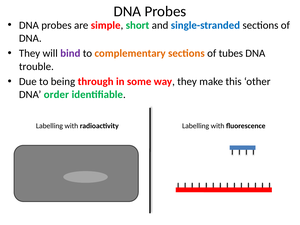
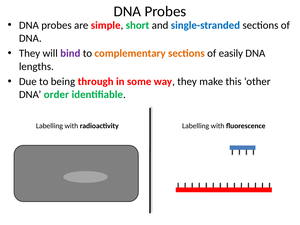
tubes: tubes -> easily
trouble: trouble -> lengths
